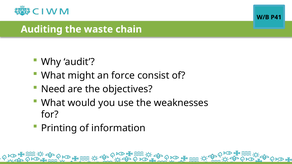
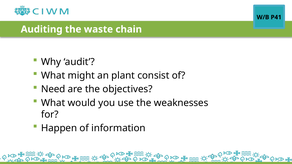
force: force -> plant
Printing: Printing -> Happen
